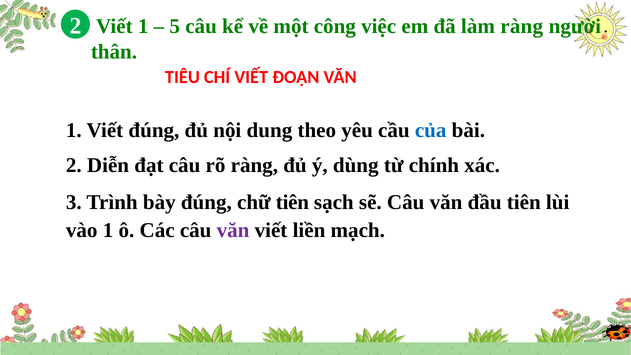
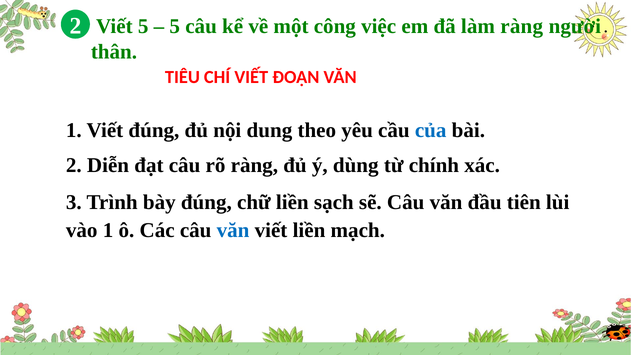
Viết 1: 1 -> 5
chữ tiên: tiên -> liền
văn at (233, 230) colour: purple -> blue
